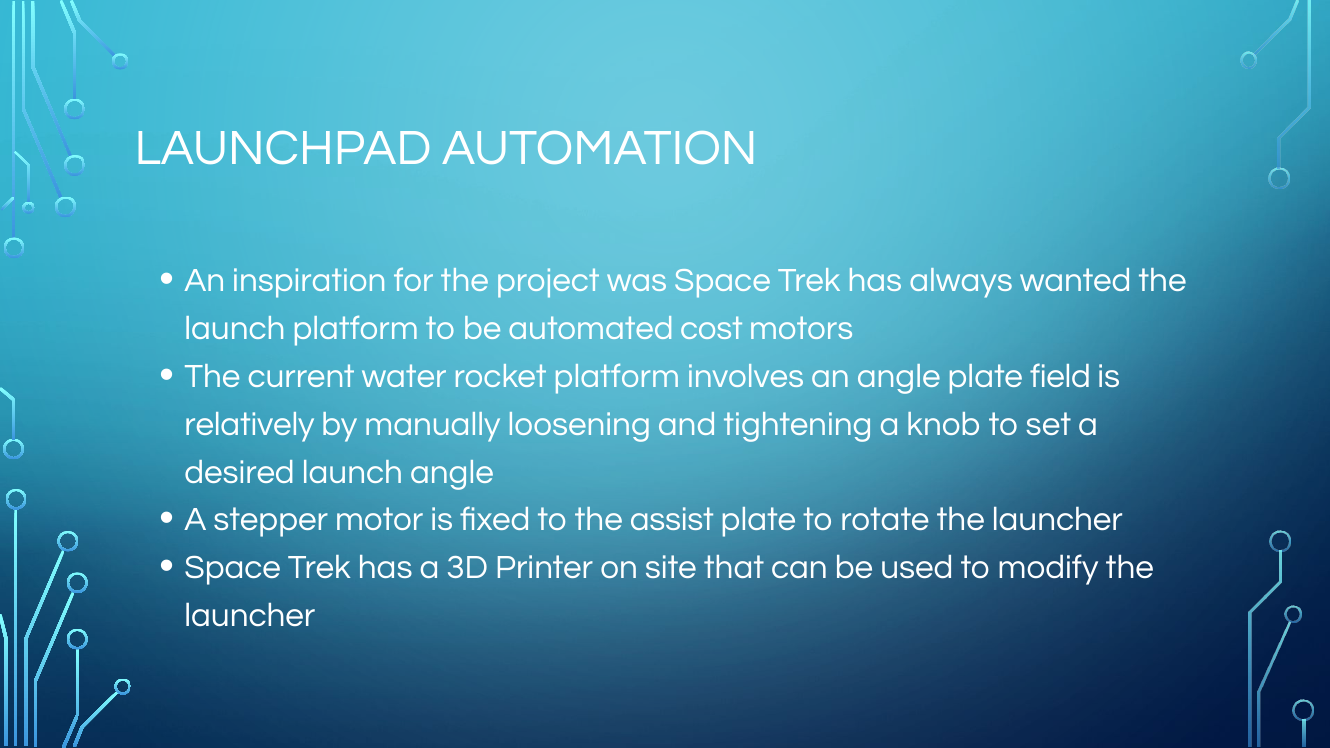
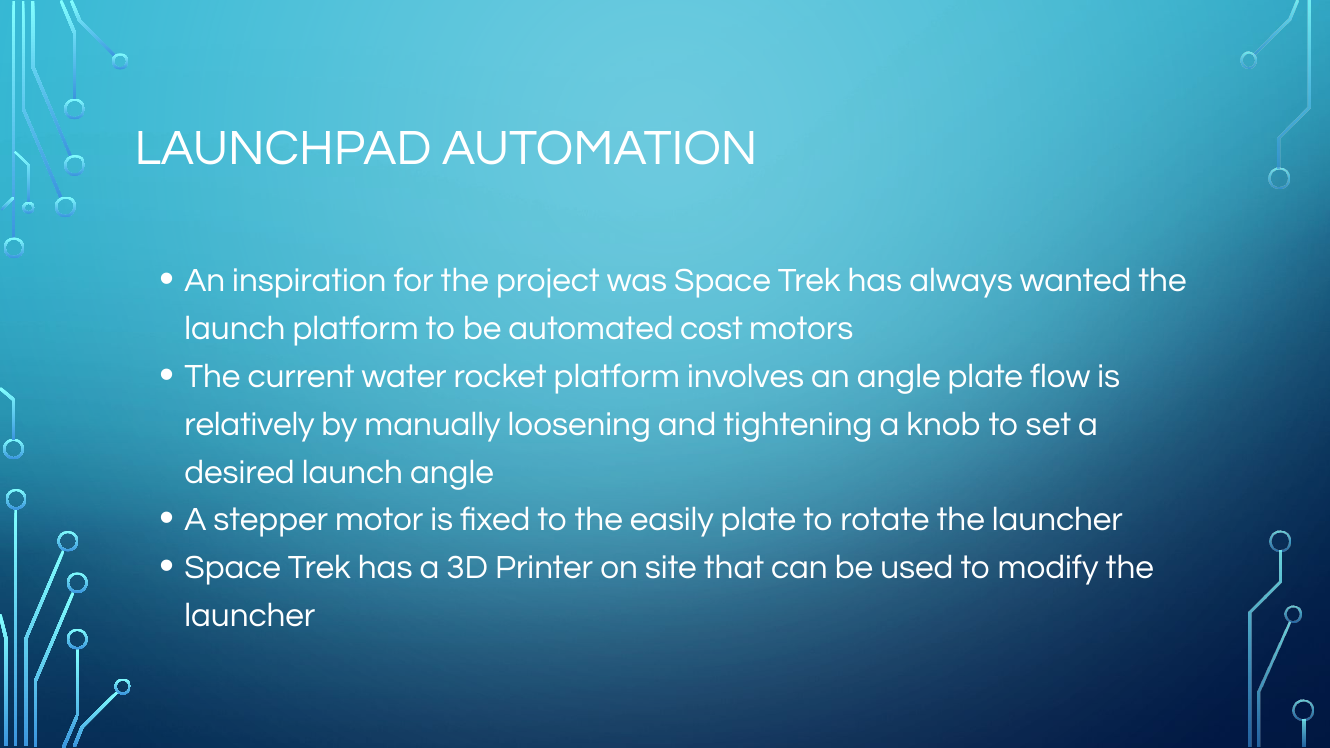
field: field -> flow
assist: assist -> easily
